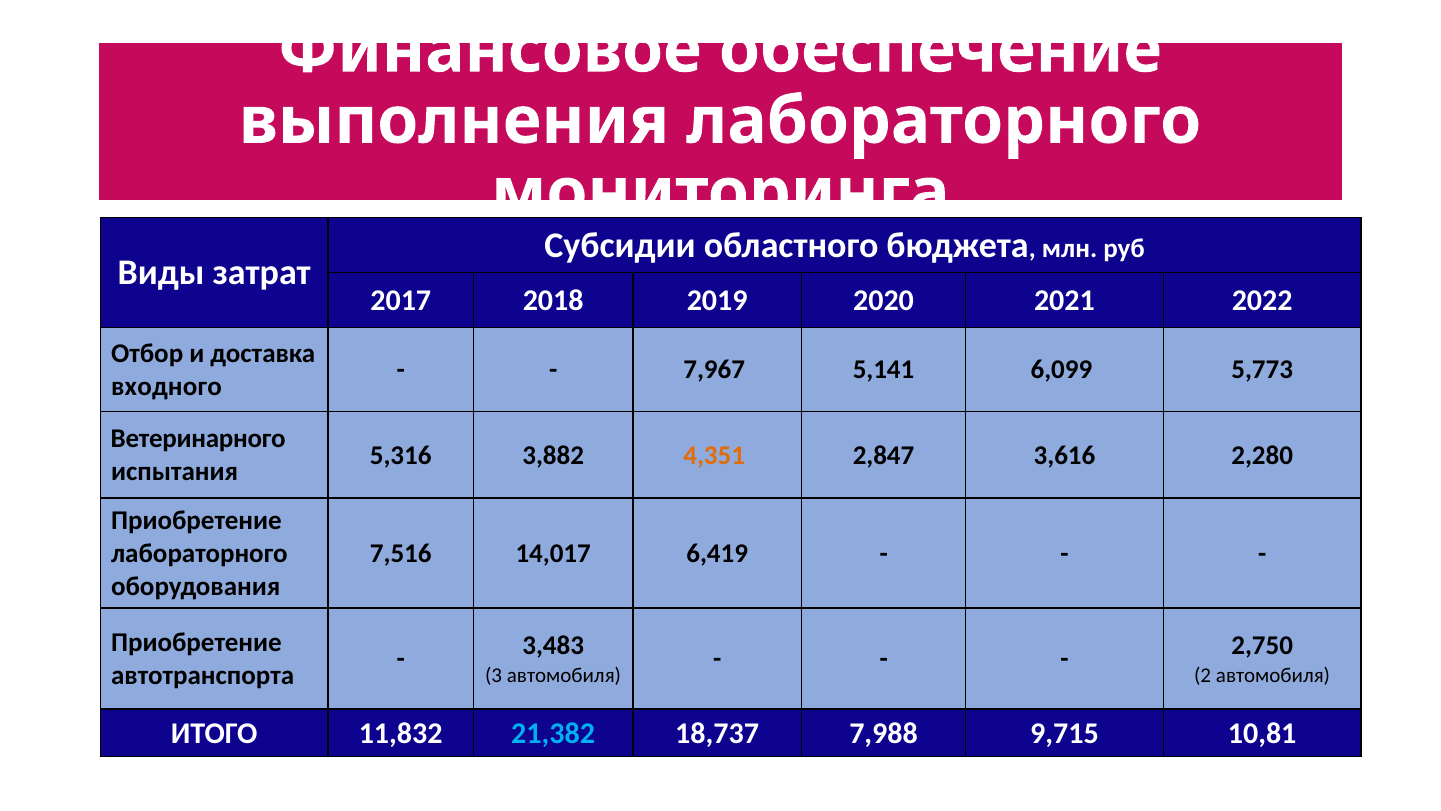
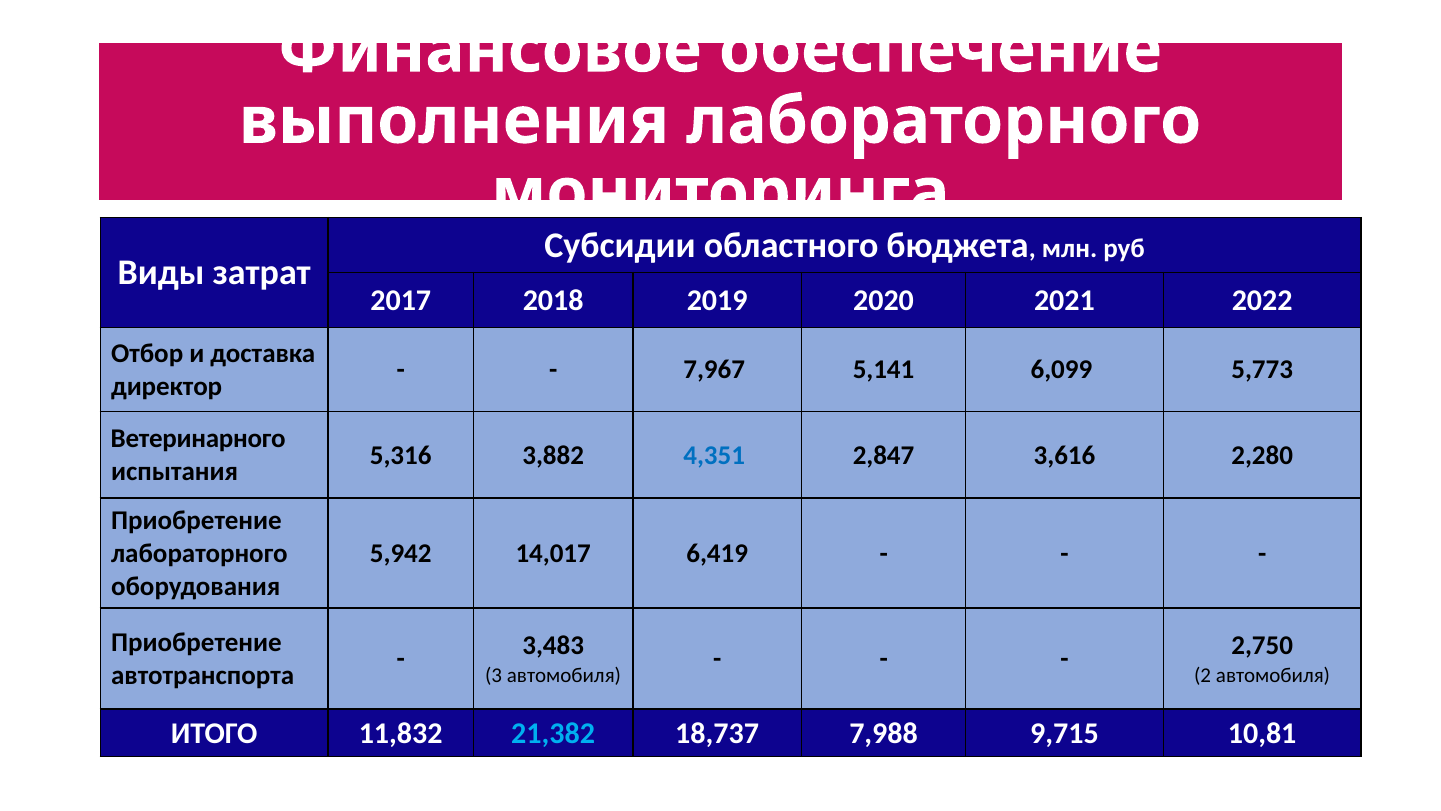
входного: входного -> директор
4,351 colour: orange -> blue
7,516: 7,516 -> 5,942
